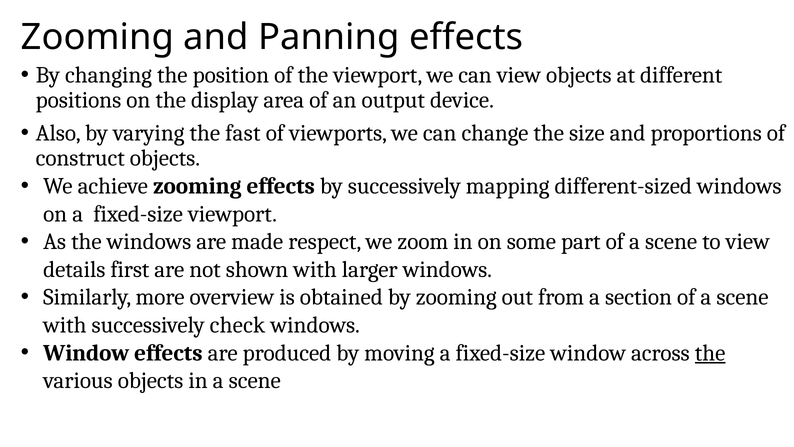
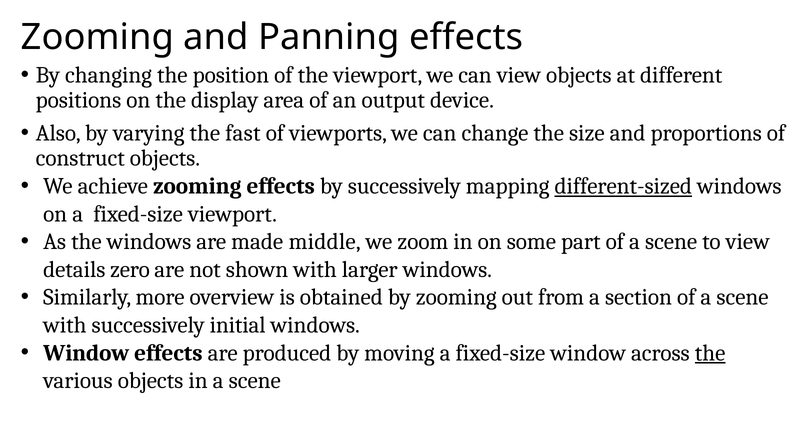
different-sized underline: none -> present
respect: respect -> middle
first: first -> zero
check: check -> initial
